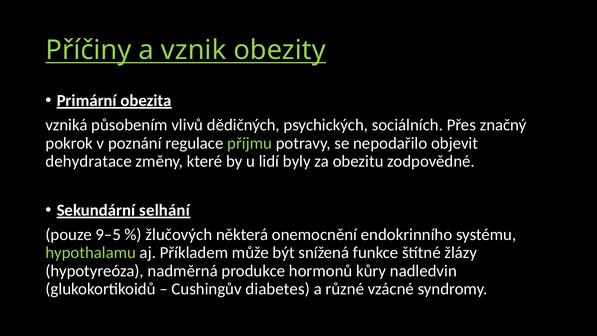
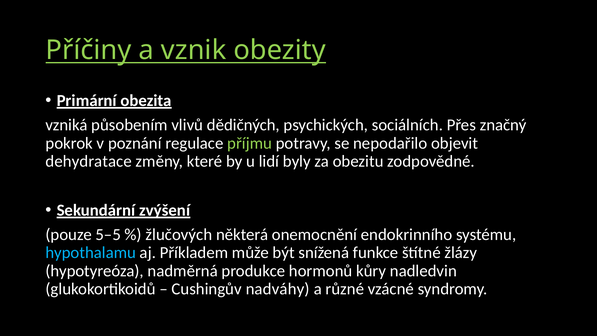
selhání: selhání -> zvýšení
9–5: 9–5 -> 5–5
hypothalamu colour: light green -> light blue
diabetes: diabetes -> nadváhy
